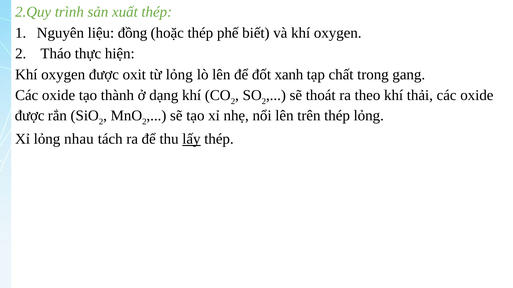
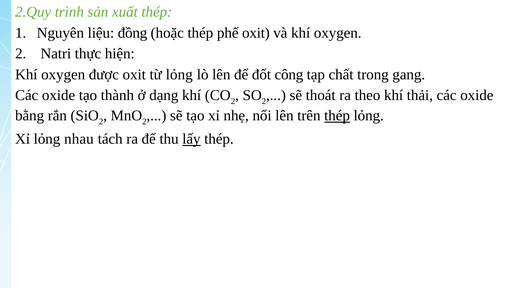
phế biết: biết -> oxit
Tháo: Tháo -> Natri
xanh: xanh -> công
được at (30, 116): được -> bằng
thép at (337, 116) underline: none -> present
